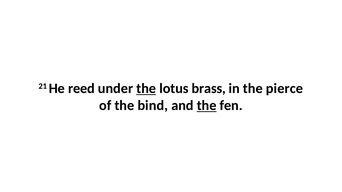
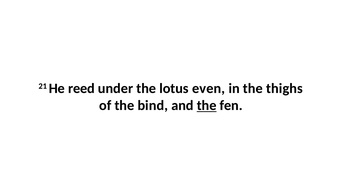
the at (146, 89) underline: present -> none
brass: brass -> even
pierce: pierce -> thighs
